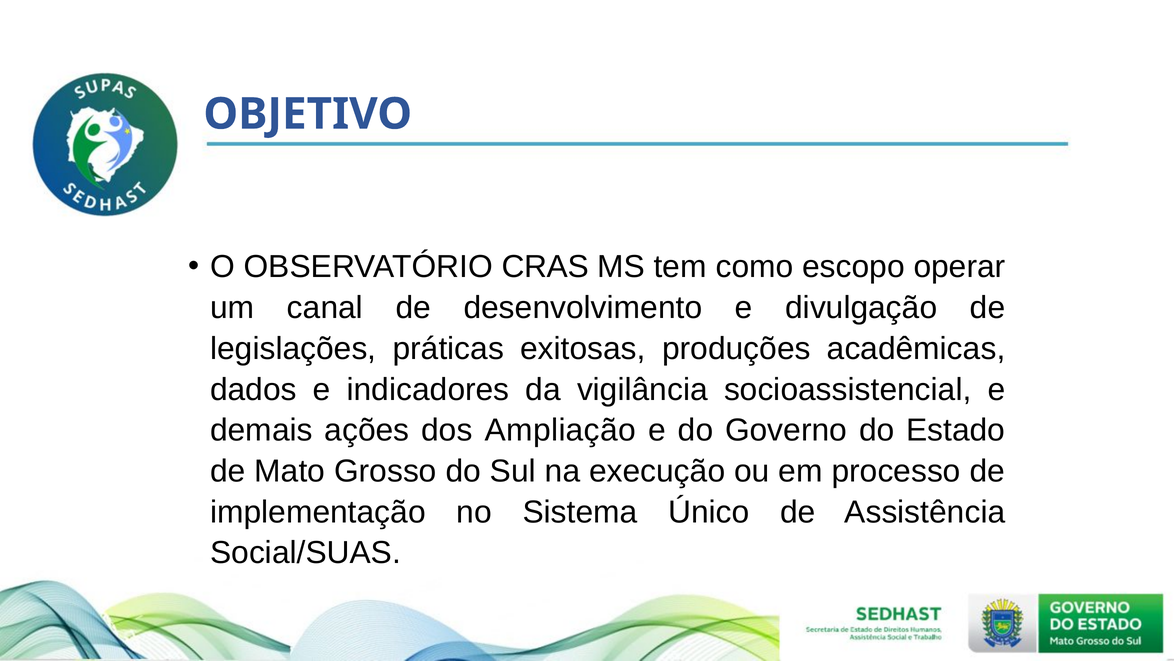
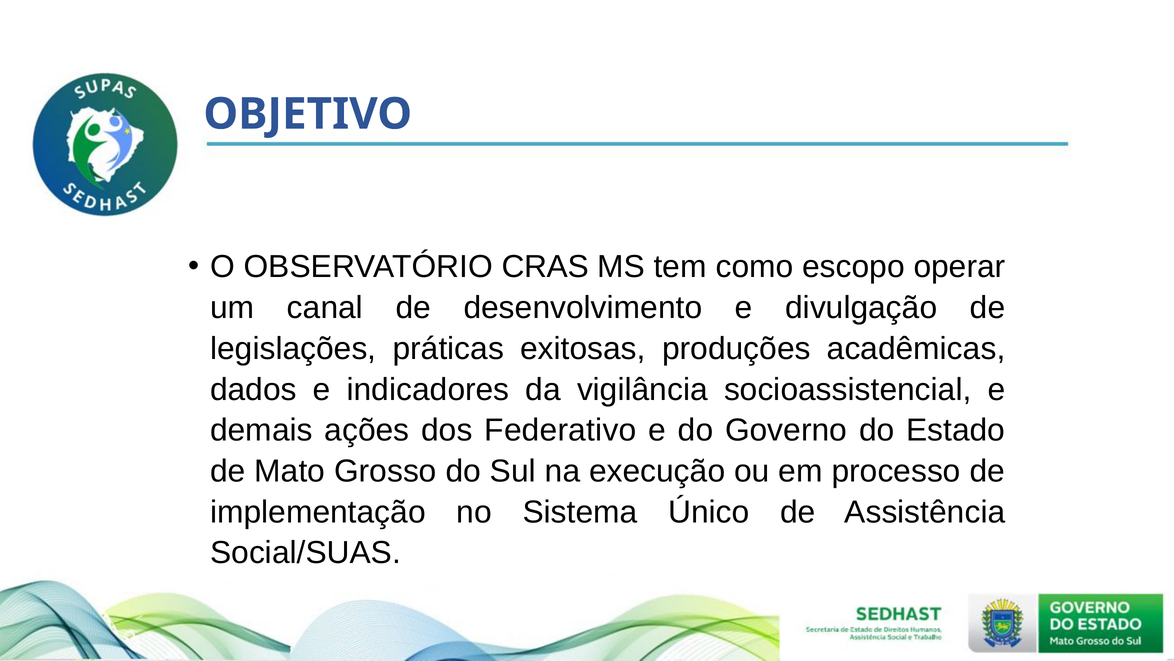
Ampliação: Ampliação -> Federativo
